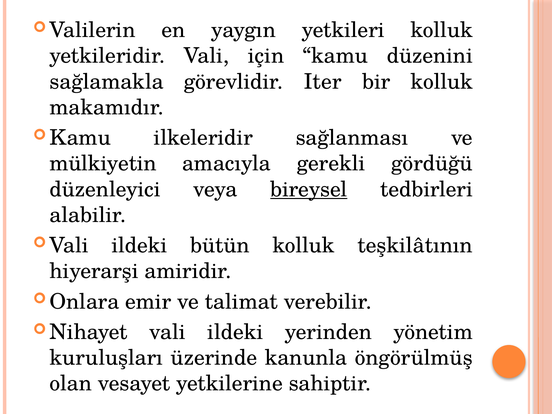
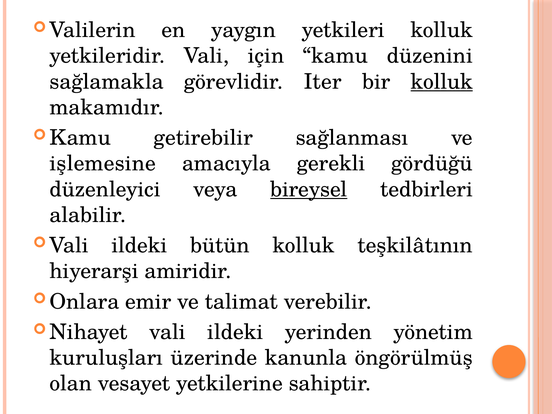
kolluk at (442, 82) underline: none -> present
ilkeleridir: ilkeleridir -> getirebilir
mülkiyetin: mülkiyetin -> işlemesine
